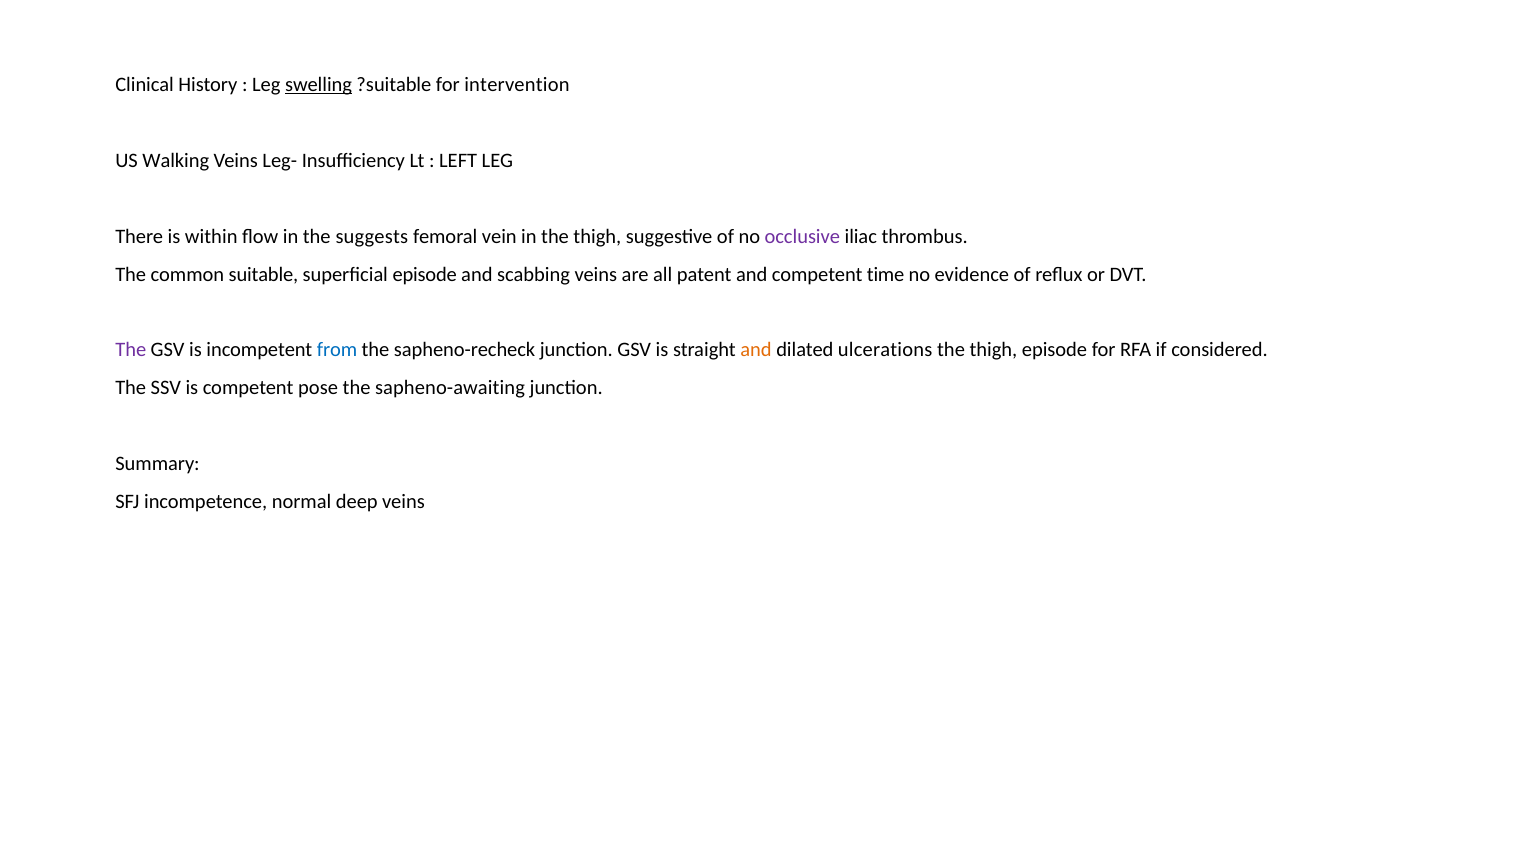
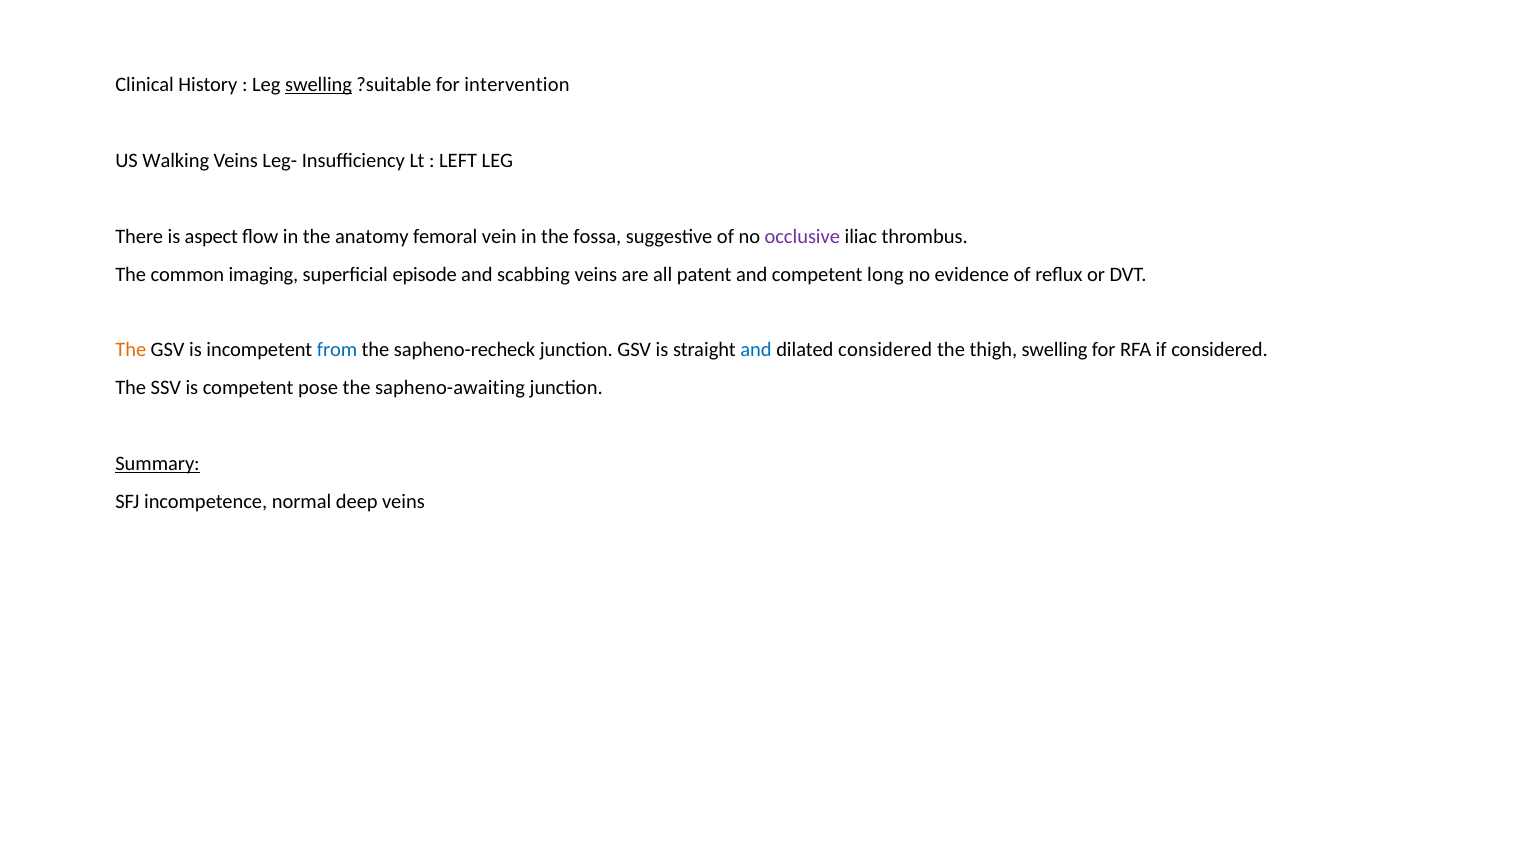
within: within -> aspect
suggests: suggests -> anatomy
in the thigh: thigh -> fossa
suitable: suitable -> imaging
time: time -> long
The at (131, 350) colour: purple -> orange
and at (756, 350) colour: orange -> blue
dilated ulcerations: ulcerations -> considered
thigh episode: episode -> swelling
Summary underline: none -> present
